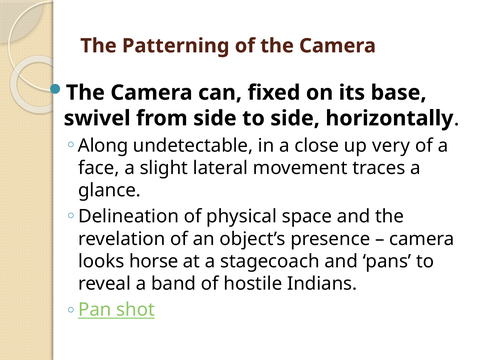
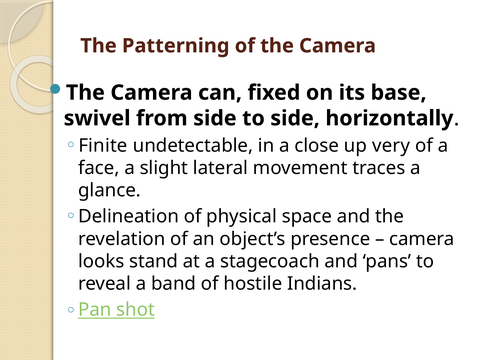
Along: Along -> Finite
horse: horse -> stand
